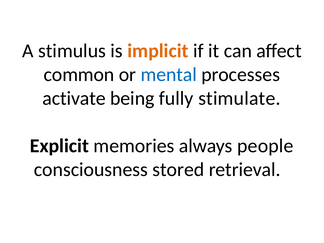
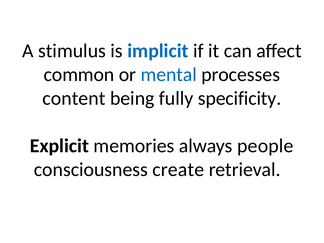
implicit colour: orange -> blue
activate: activate -> content
stimulate: stimulate -> specificity
stored: stored -> create
